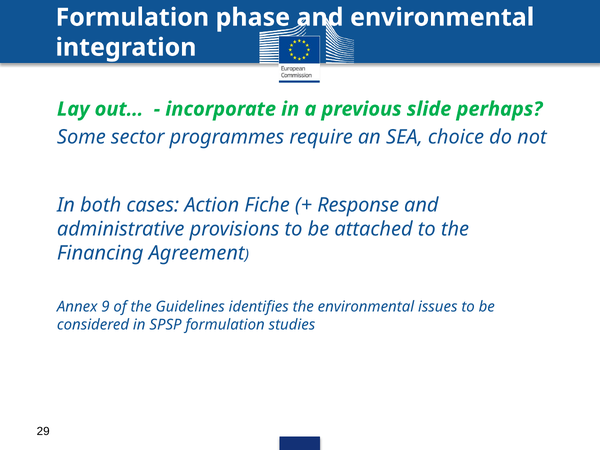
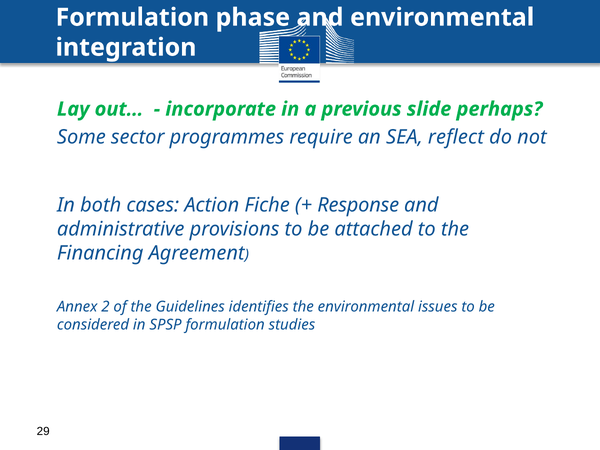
choice: choice -> reflect
Annex 9: 9 -> 2
